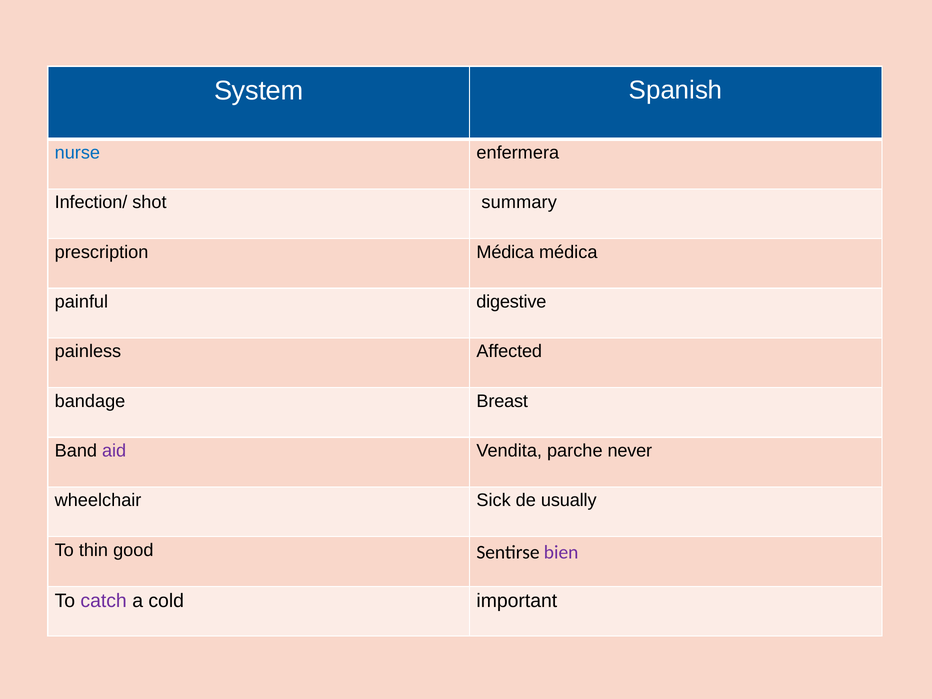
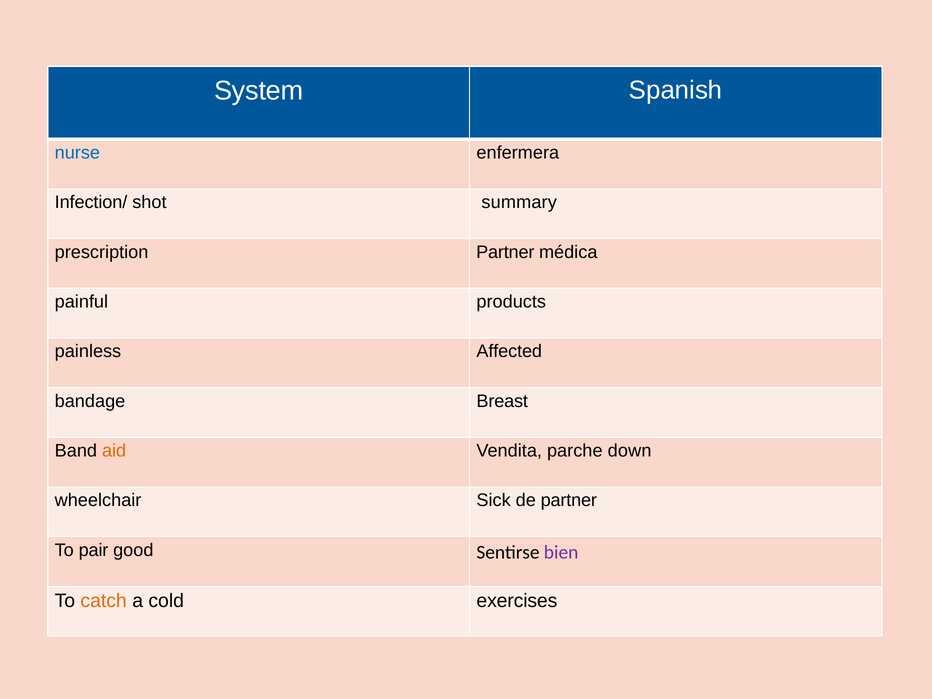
prescription Médica: Médica -> Partner
digestive: digestive -> products
aid colour: purple -> orange
never: never -> down
de usually: usually -> partner
thin: thin -> pair
catch colour: purple -> orange
important: important -> exercises
